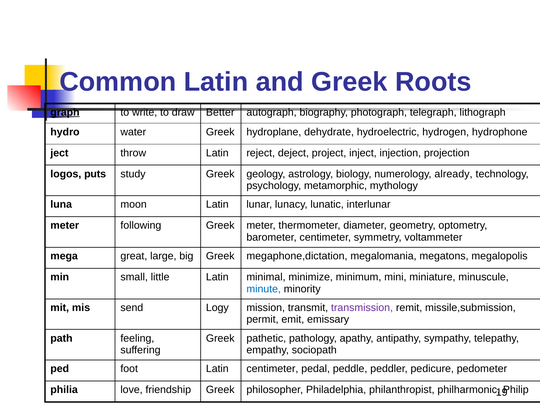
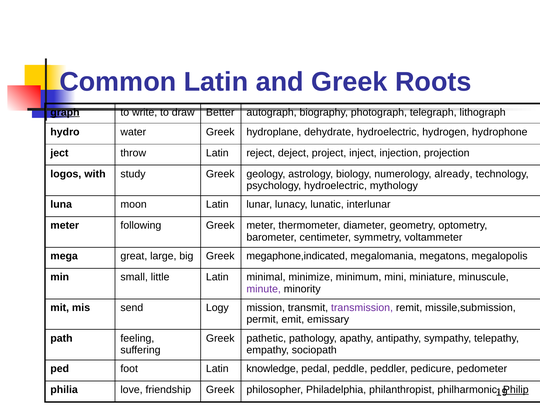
puts: puts -> with
psychology metamorphic: metamorphic -> hydroelectric
megaphone,dictation: megaphone,dictation -> megaphone,indicated
minute colour: blue -> purple
Latin centimeter: centimeter -> knowledge
Philip underline: none -> present
